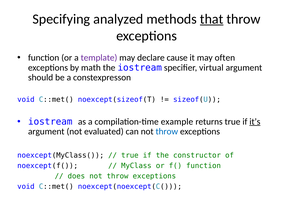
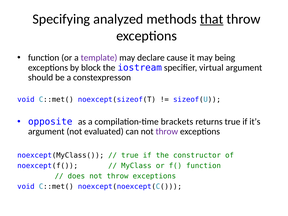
often: often -> being
math: math -> block
iostream at (50, 122): iostream -> opposite
example: example -> brackets
it’s underline: present -> none
throw at (167, 132) colour: blue -> purple
